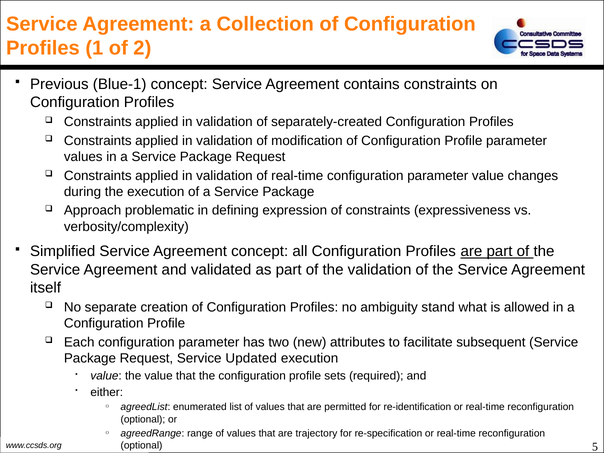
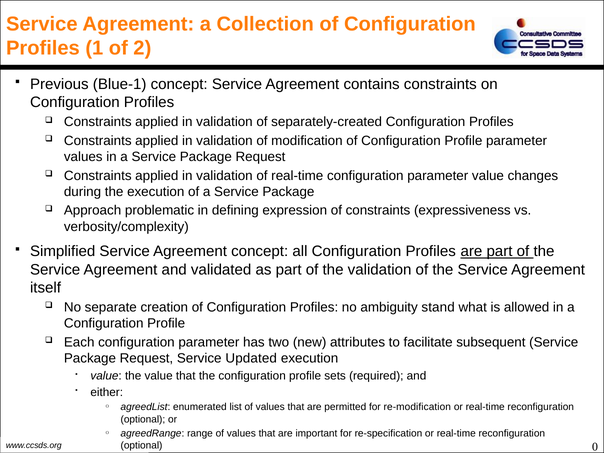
re-identification: re-identification -> re-modification
trajectory: trajectory -> important
5: 5 -> 0
